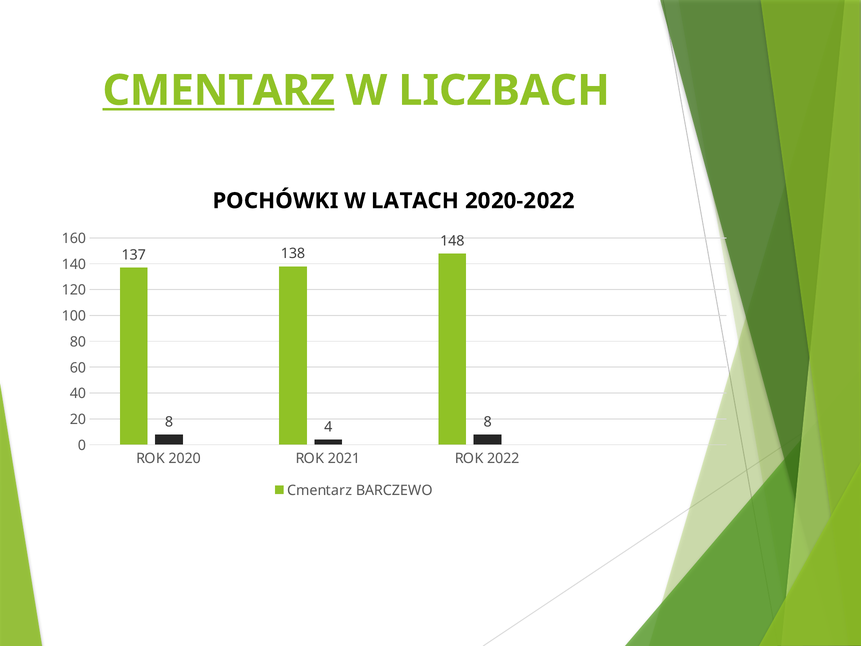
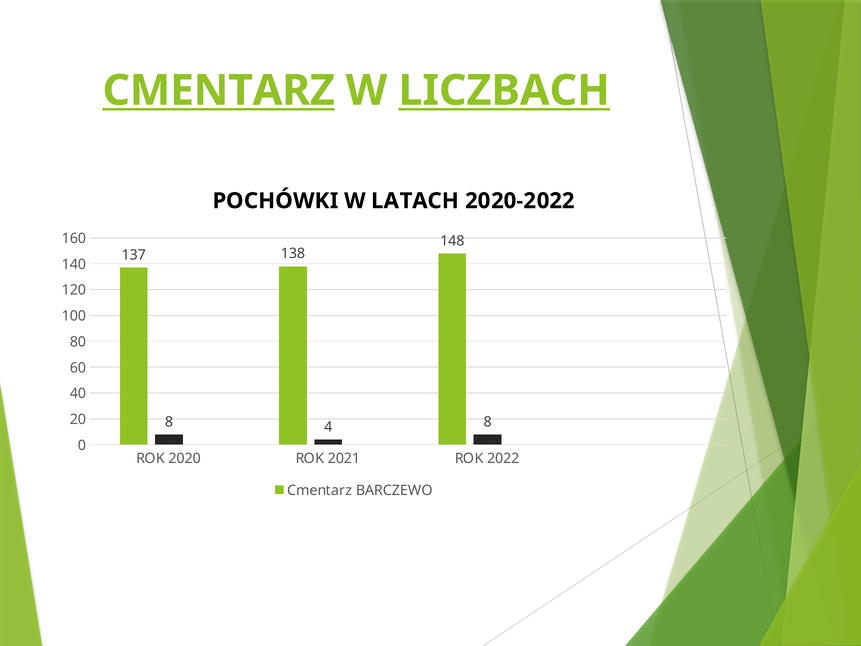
LICZBACH underline: none -> present
